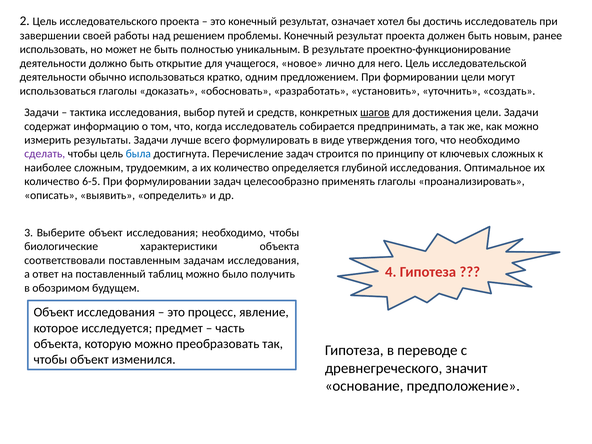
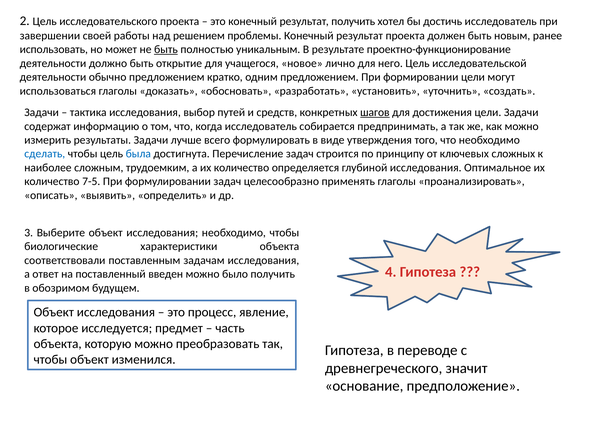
результат означает: означает -> получить
быть at (166, 49) underline: none -> present
обычно использоваться: использоваться -> предложением
сделать colour: purple -> blue
6-5: 6-5 -> 7-5
таблиц: таблиц -> введен
